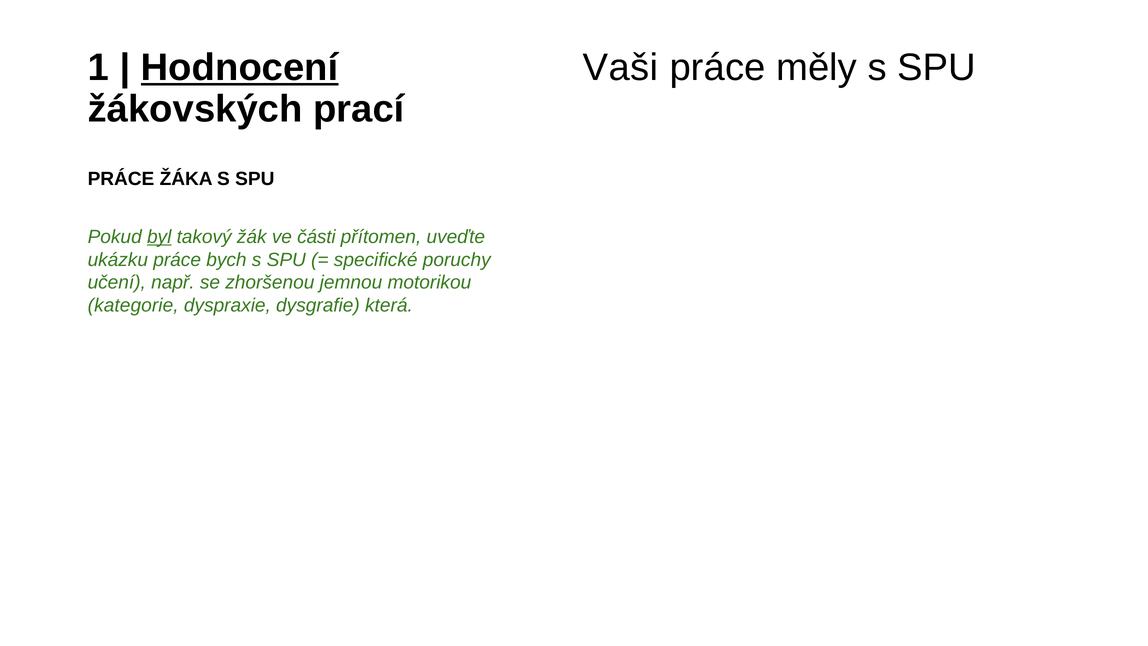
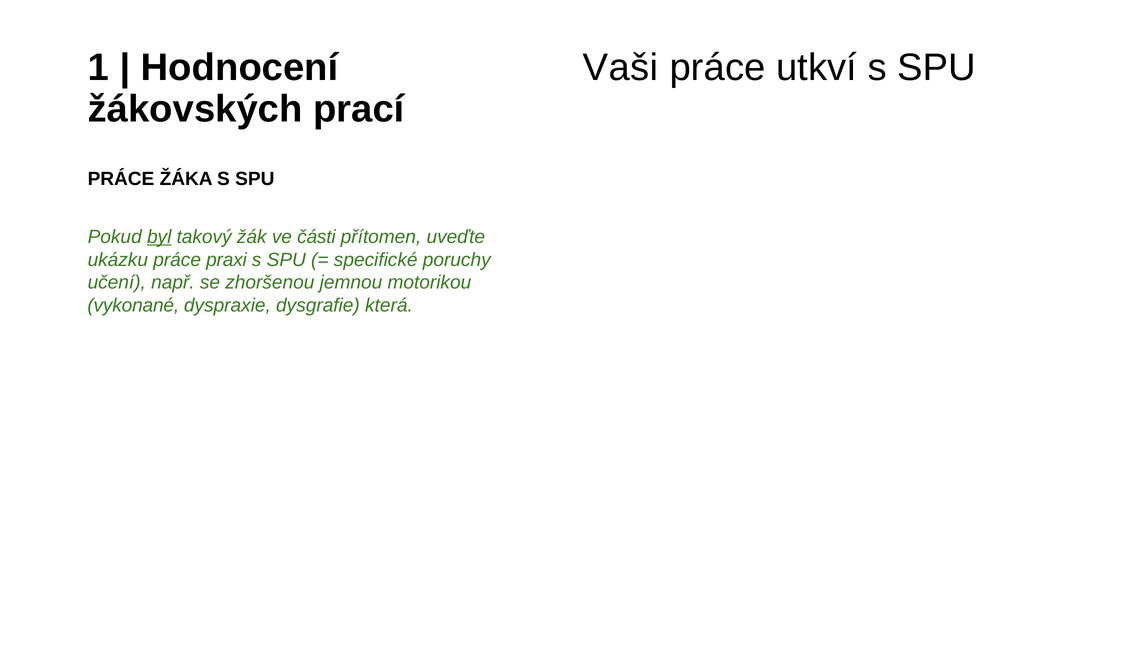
Hodnocení underline: present -> none
měly: měly -> utkví
bych: bych -> praxi
kategorie: kategorie -> vykonané
